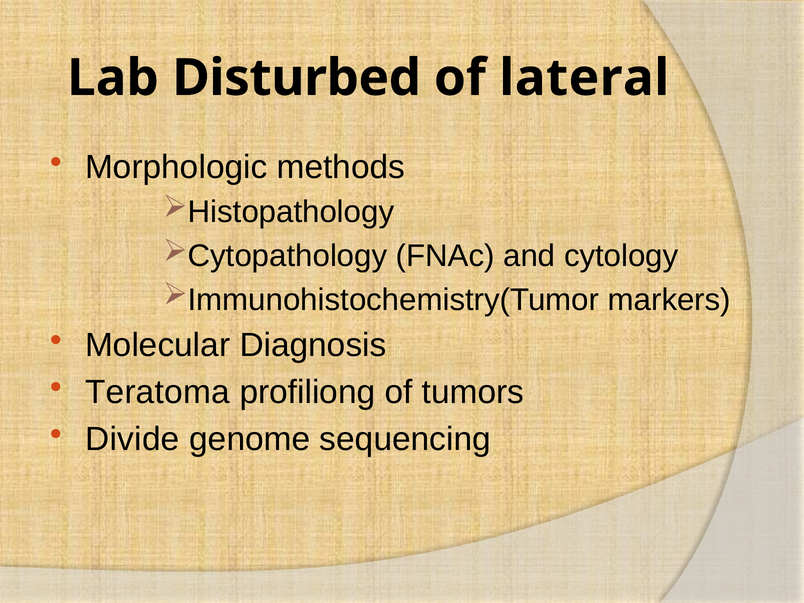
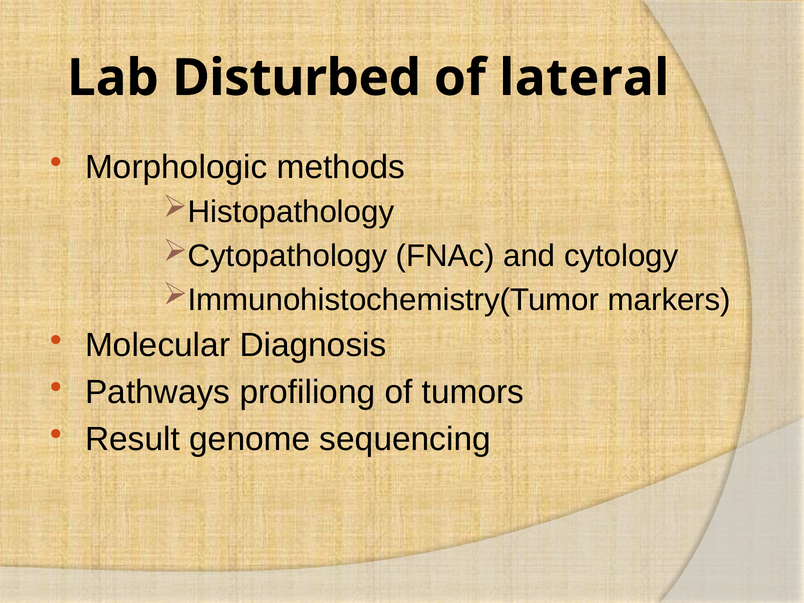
Teratoma: Teratoma -> Pathways
Divide: Divide -> Result
